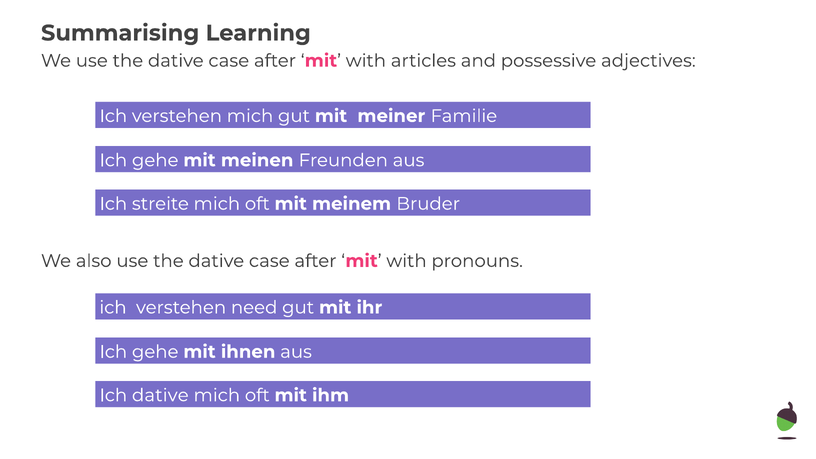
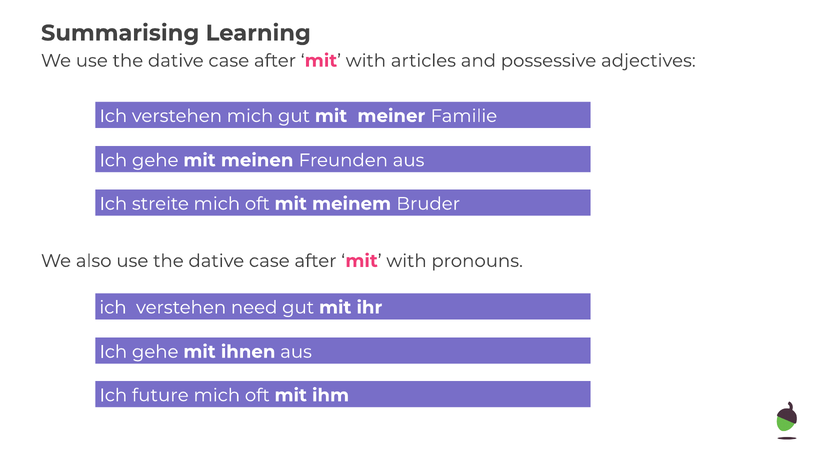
Ich dative: dative -> future
